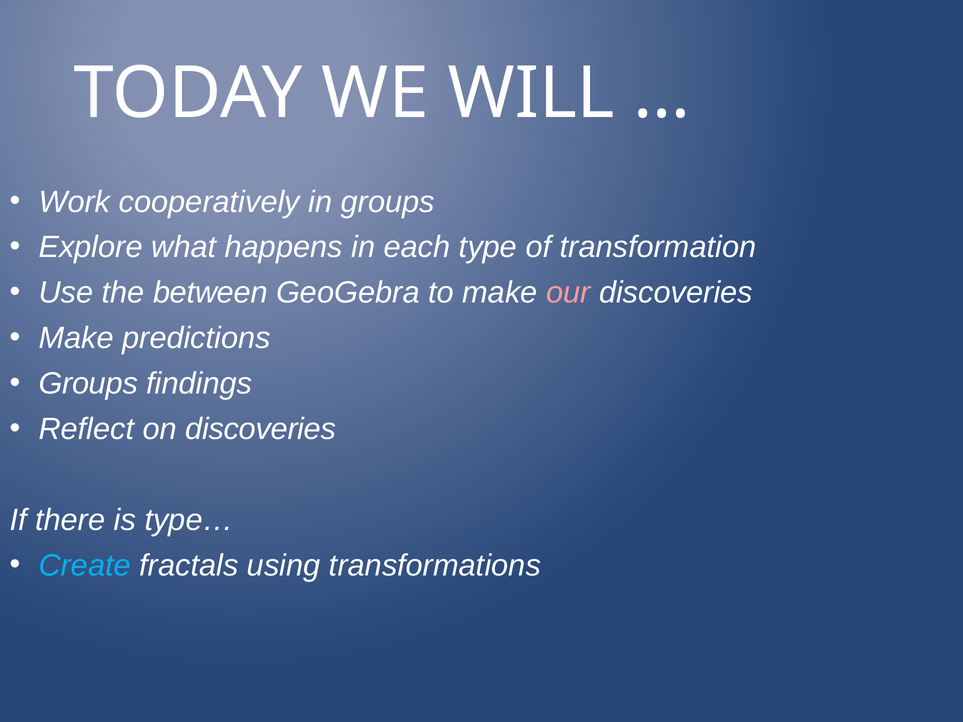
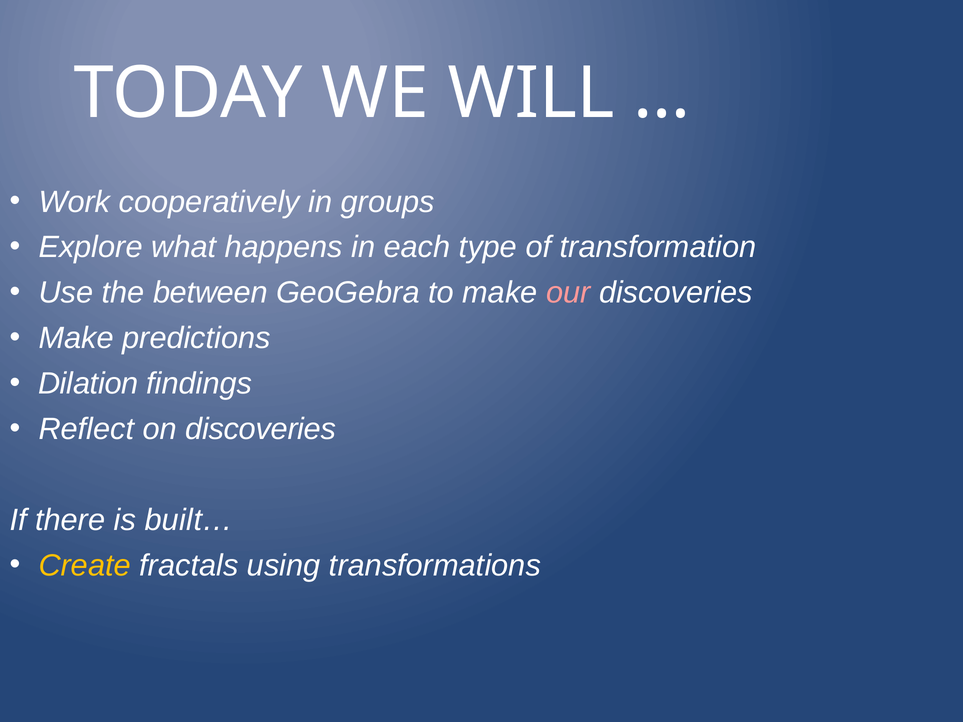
Groups at (88, 384): Groups -> Dilation
type…: type… -> built…
Create colour: light blue -> yellow
